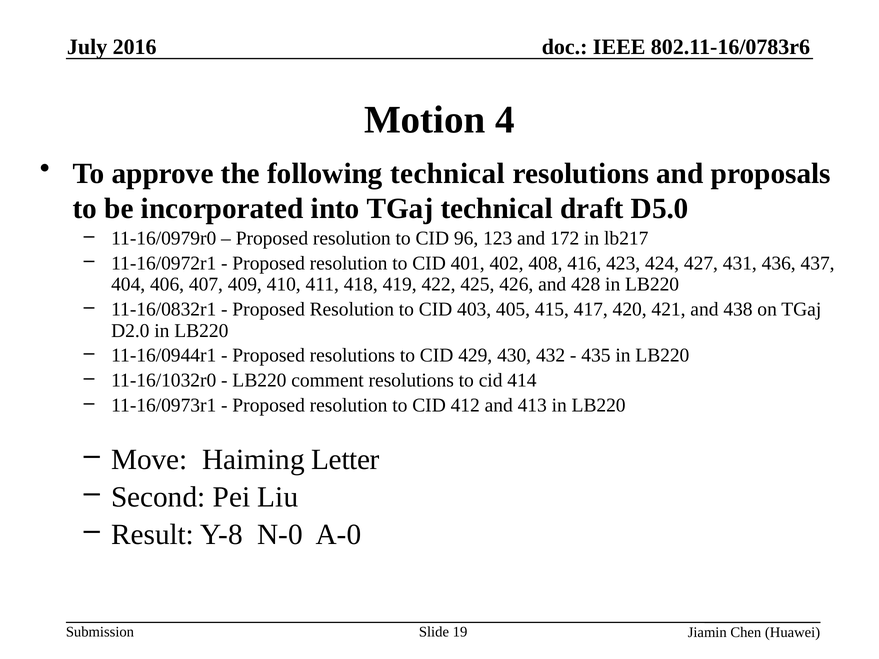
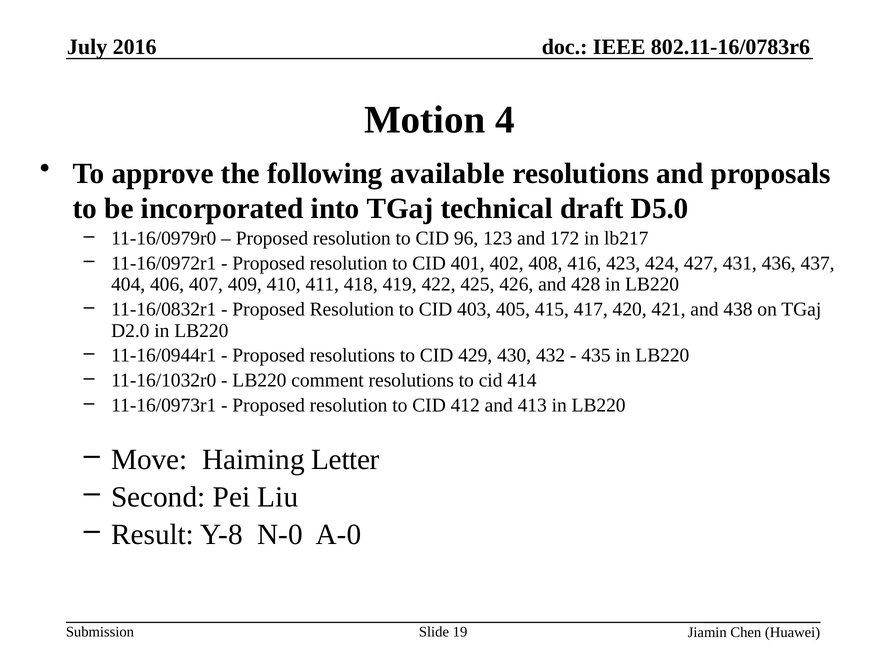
following technical: technical -> available
